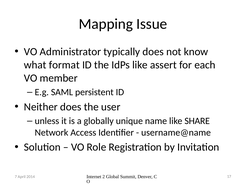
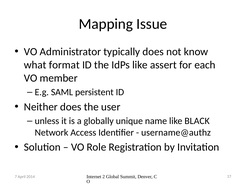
SHARE: SHARE -> BLACK
username@name: username@name -> username@authz
